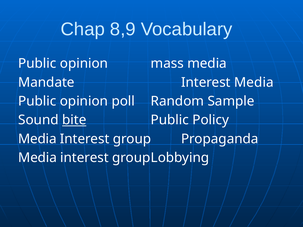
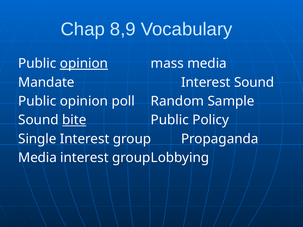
opinion at (84, 64) underline: none -> present
Interest Media: Media -> Sound
Media at (37, 139): Media -> Single
